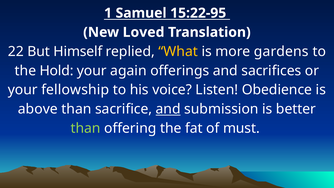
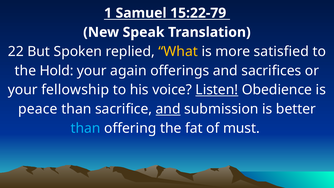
15:22-95: 15:22-95 -> 15:22-79
Loved: Loved -> Speak
Himself: Himself -> Spoken
gardens: gardens -> satisfied
Listen underline: none -> present
above: above -> peace
than at (86, 128) colour: light green -> light blue
